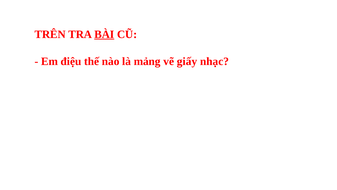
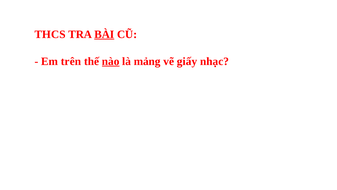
TRÊN: TRÊN -> THCS
điệu: điệu -> trên
nào underline: none -> present
